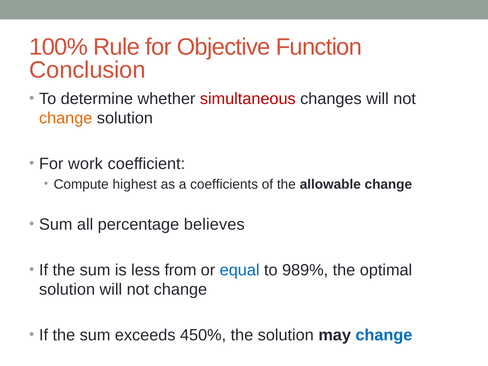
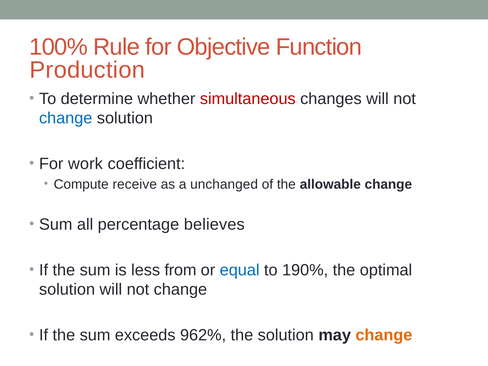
Conclusion: Conclusion -> Production
change at (66, 118) colour: orange -> blue
highest: highest -> receive
coefficients: coefficients -> unchanged
989%: 989% -> 190%
450%: 450% -> 962%
change at (384, 335) colour: blue -> orange
